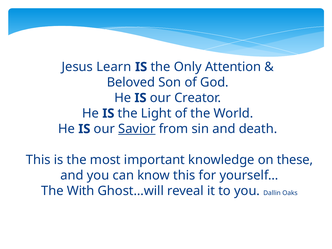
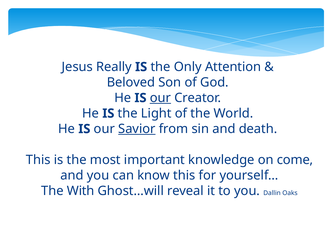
Learn: Learn -> Really
our at (160, 98) underline: none -> present
these: these -> come
